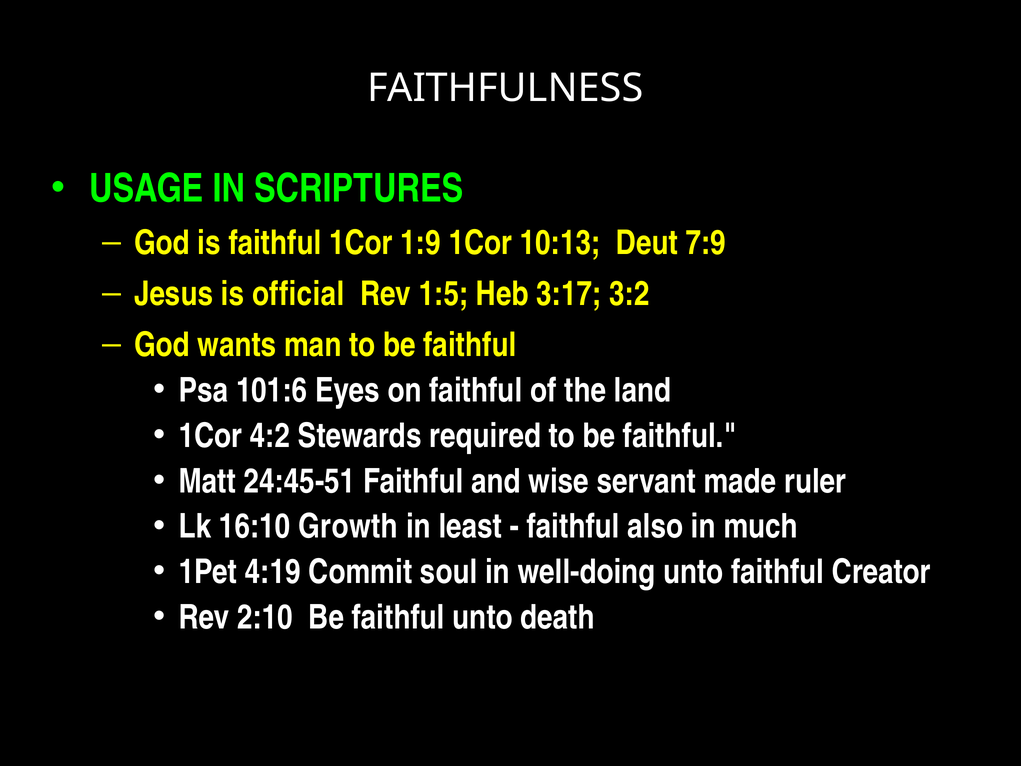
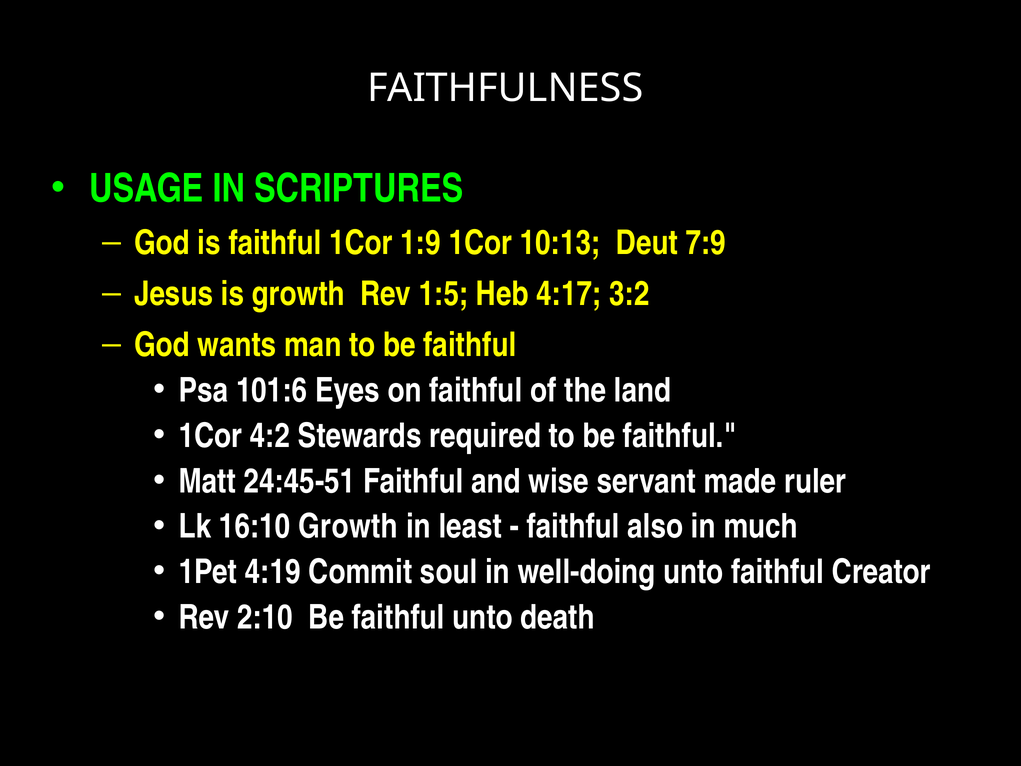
is official: official -> growth
3:17: 3:17 -> 4:17
